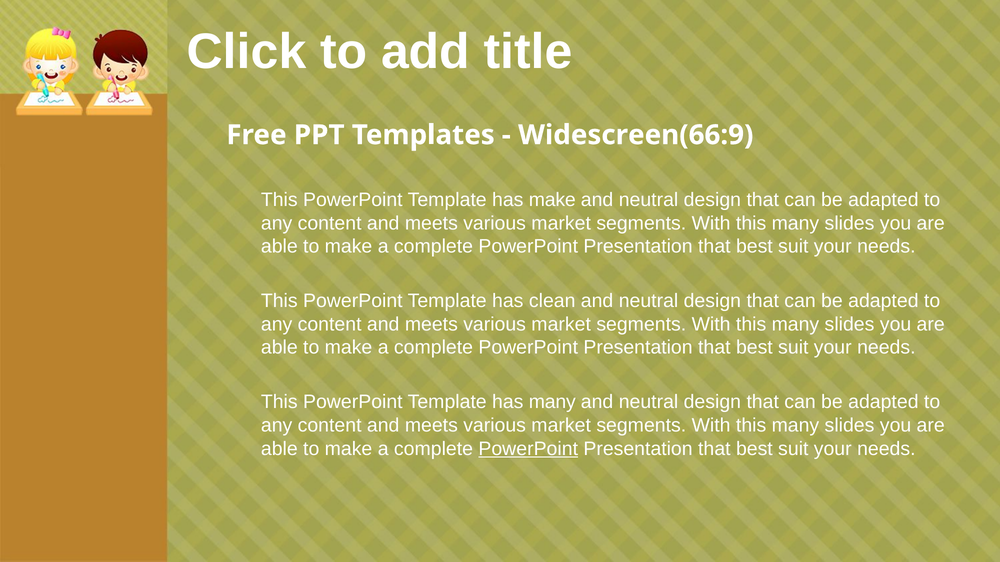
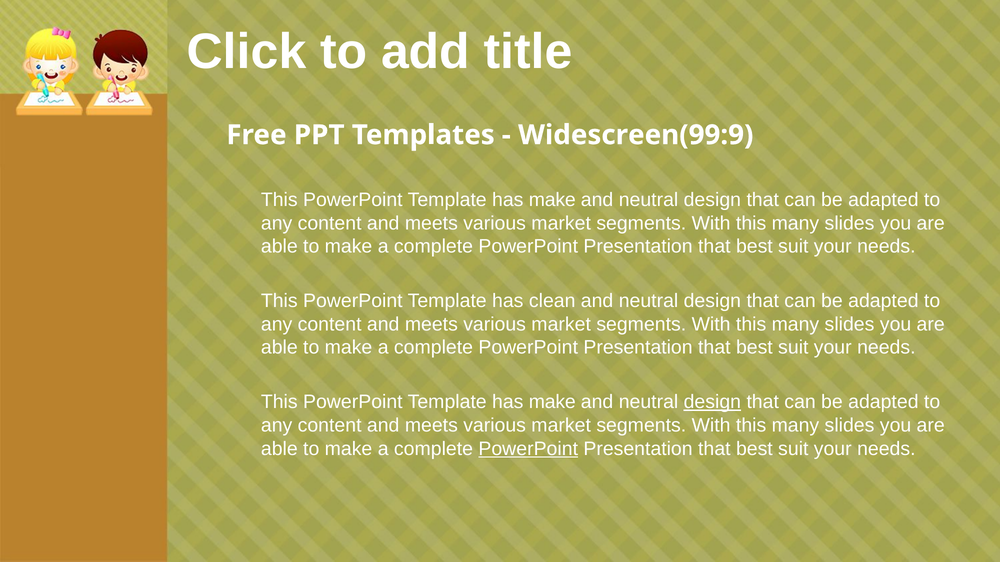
Widescreen(66:9: Widescreen(66:9 -> Widescreen(99:9
many at (552, 402): many -> make
design at (712, 402) underline: none -> present
